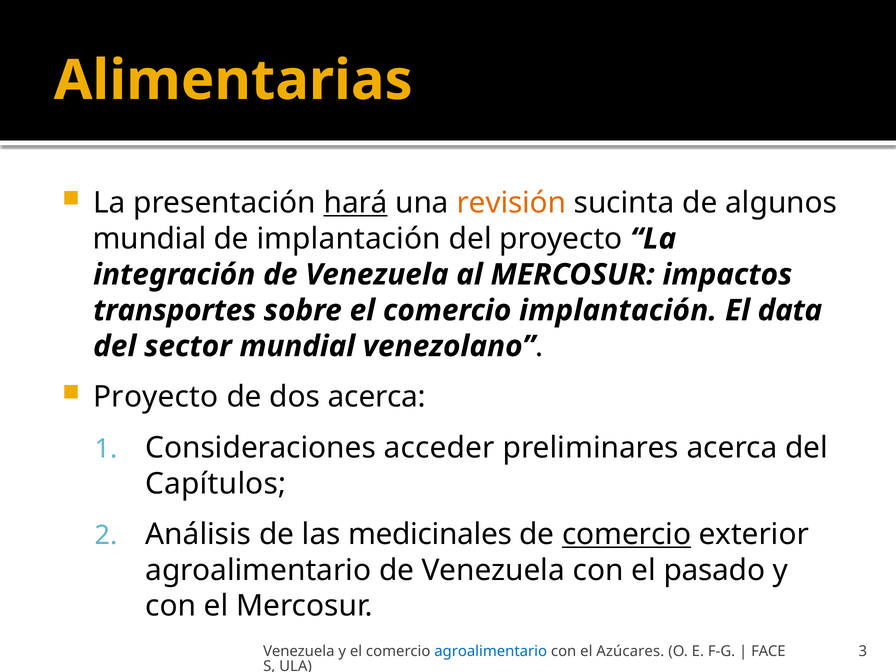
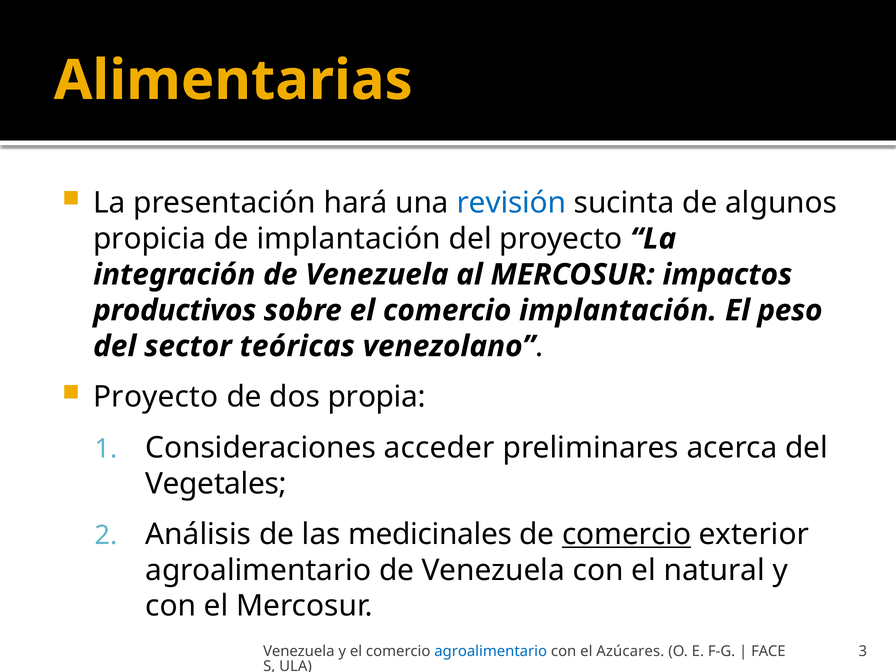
hará underline: present -> none
revisión colour: orange -> blue
mundial at (150, 239): mundial -> propicia
transportes: transportes -> productivos
data: data -> peso
sector mundial: mundial -> teóricas
dos acerca: acerca -> propia
Capítulos: Capítulos -> Vegetales
pasado: pasado -> natural
